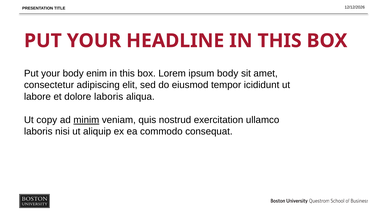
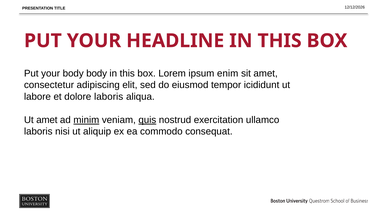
body enim: enim -> body
ipsum body: body -> enim
Ut copy: copy -> amet
quis underline: none -> present
